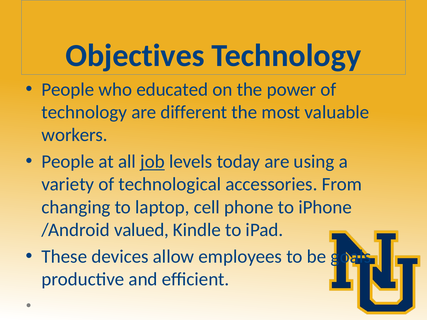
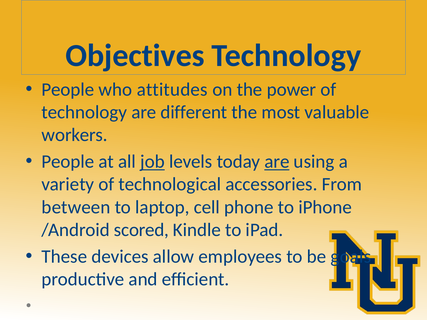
educated: educated -> attitudes
are at (277, 162) underline: none -> present
changing: changing -> between
valued: valued -> scored
